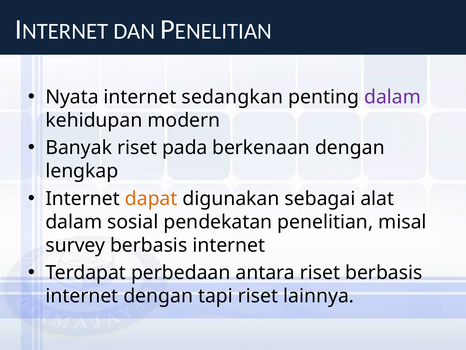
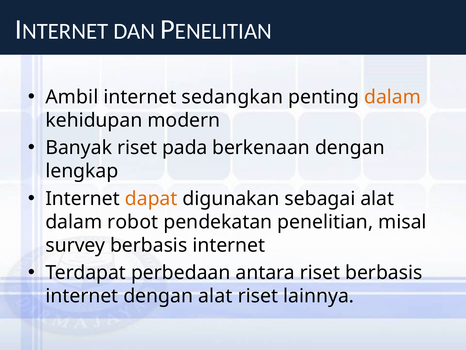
Nyata: Nyata -> Ambil
dalam at (393, 97) colour: purple -> orange
sosial: sosial -> robot
dengan tapi: tapi -> alat
